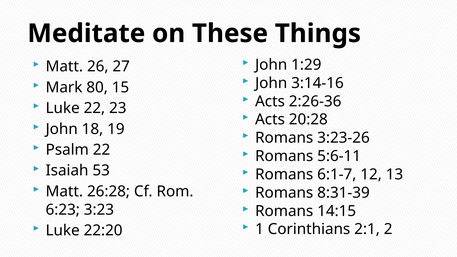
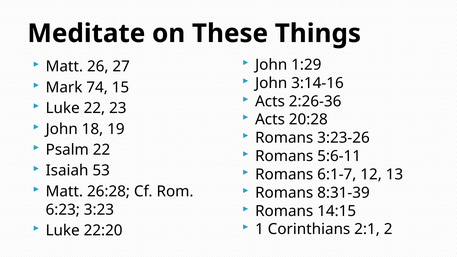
80: 80 -> 74
